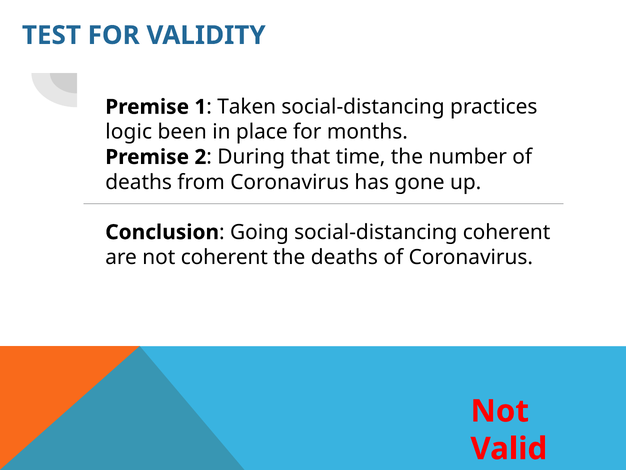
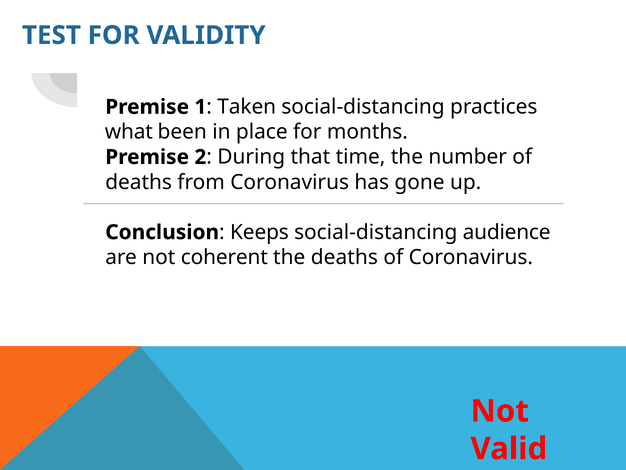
logic: logic -> what
Going: Going -> Keeps
social-distancing coherent: coherent -> audience
